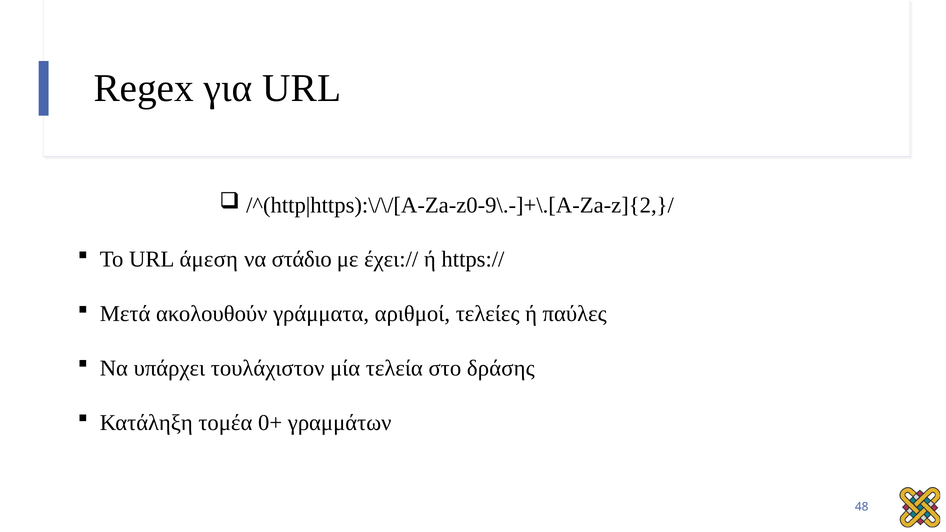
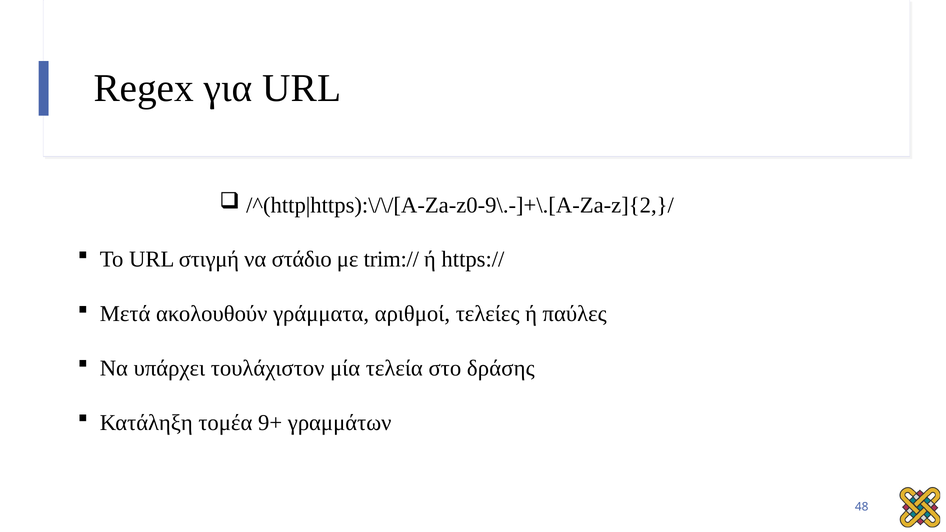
άμεση: άμεση -> στιγμή
έχει://: έχει:// -> trim://
0+: 0+ -> 9+
